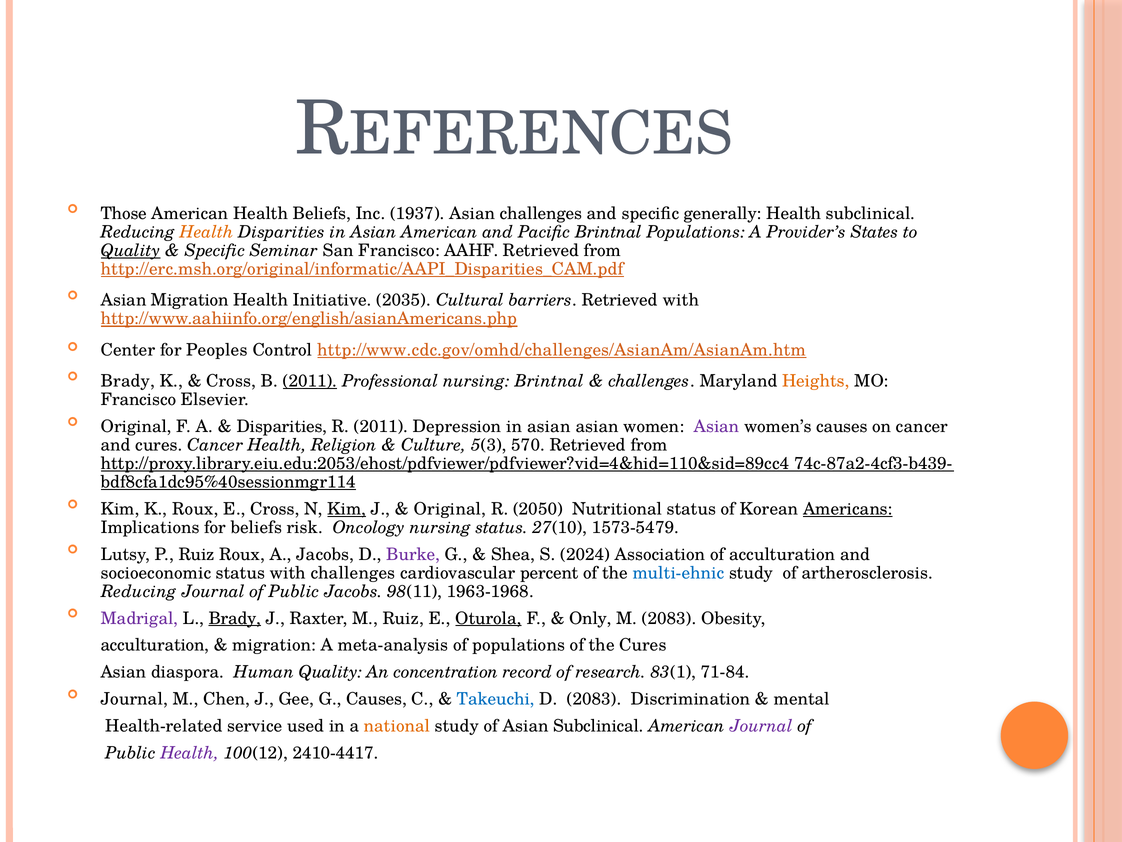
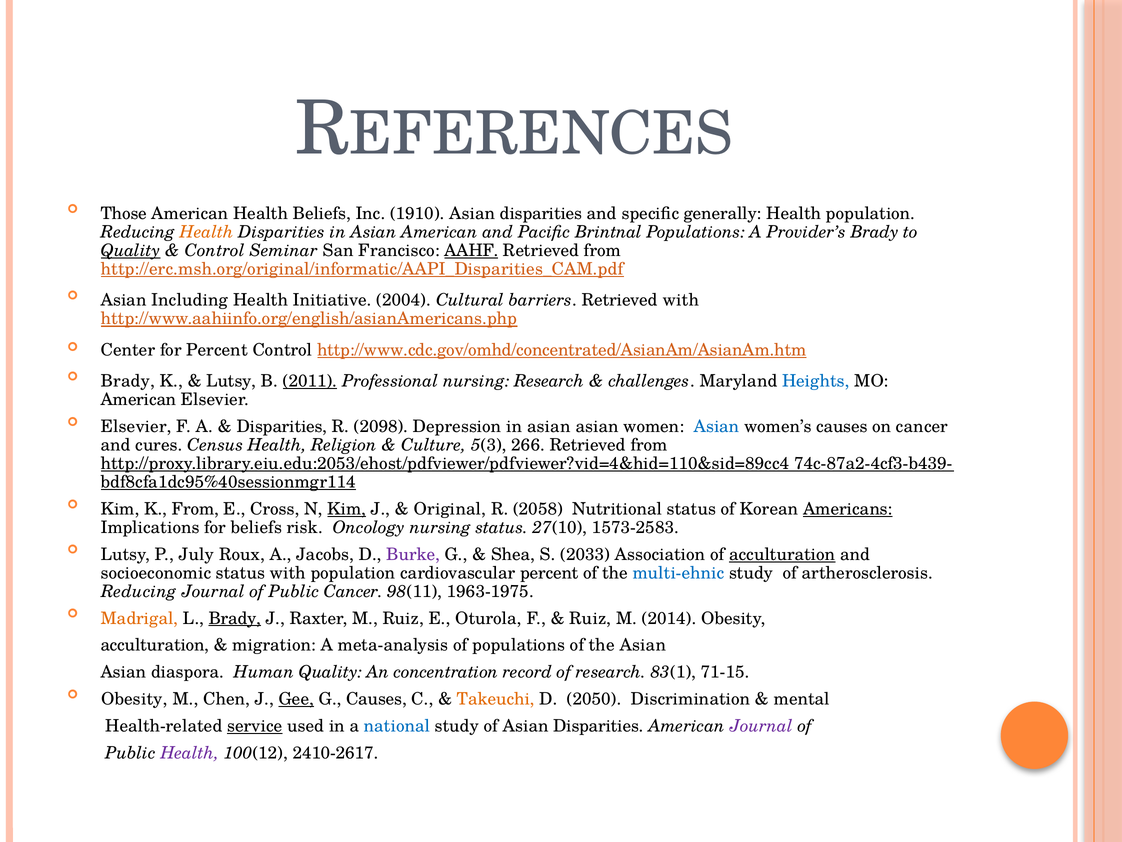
1937: 1937 -> 1910
challenges at (541, 213): challenges -> disparities
Health subclinical: subclinical -> population
Provider’s States: States -> Brady
Specific at (215, 250): Specific -> Control
AAHF underline: none -> present
Asian Migration: Migration -> Including
2035: 2035 -> 2004
for Peoples: Peoples -> Percent
http://www.cdc.gov/omhd/challenges/AsianAm/AsianAm.htm: http://www.cdc.gov/omhd/challenges/AsianAm/AsianAm.htm -> http://www.cdc.gov/omhd/concentrated/AsianAm/AsianAm.htm
Cross at (231, 381): Cross -> Lutsy
nursing Brintnal: Brintnal -> Research
Heights colour: orange -> blue
Francisco at (139, 399): Francisco -> American
Original at (136, 426): Original -> Elsevier
R 2011: 2011 -> 2098
Asian at (717, 426) colour: purple -> blue
cures Cancer: Cancer -> Census
570: 570 -> 266
K Roux: Roux -> From
2050: 2050 -> 2058
1573-5479: 1573-5479 -> 1573-2583
P Ruiz: Ruiz -> July
2024: 2024 -> 2033
acculturation at (782, 554) underline: none -> present
with challenges: challenges -> population
Public Jacobs: Jacobs -> Cancer
1963-1968: 1963-1968 -> 1963-1975
Madrigal colour: purple -> orange
Oturola underline: present -> none
Only at (590, 618): Only -> Ruiz
M 2083: 2083 -> 2014
the Cures: Cures -> Asian
71-84: 71-84 -> 71-15
Journal at (134, 699): Journal -> Obesity
Gee underline: none -> present
Takeuchi colour: blue -> orange
D 2083: 2083 -> 2050
service underline: none -> present
national colour: orange -> blue
of Asian Subclinical: Subclinical -> Disparities
2410-4417: 2410-4417 -> 2410-2617
